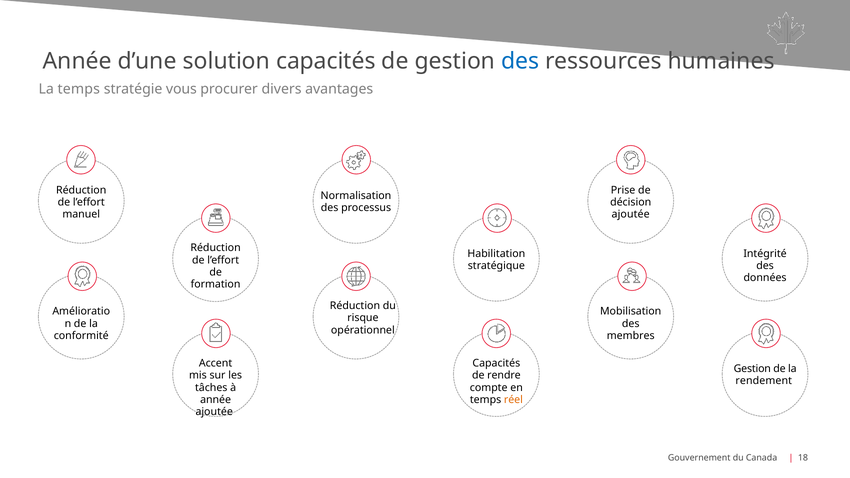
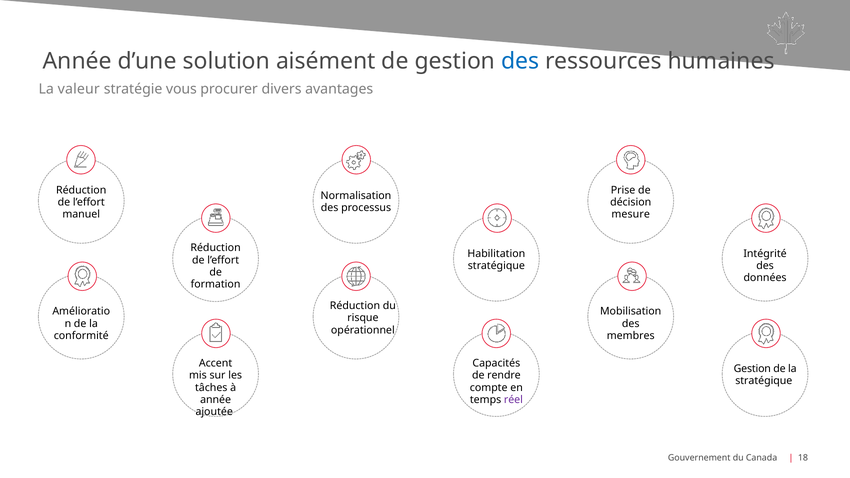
solution capacités: capacités -> aisément
La temps: temps -> valeur
ajoutée at (631, 214): ajoutée -> mesure
rendement at (764, 381): rendement -> stratégique
réel colour: orange -> purple
